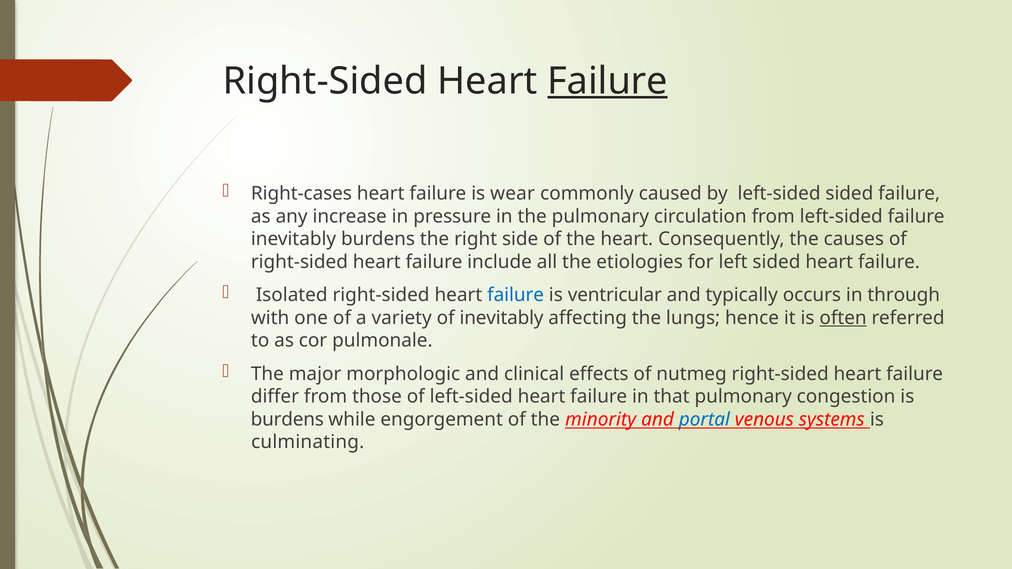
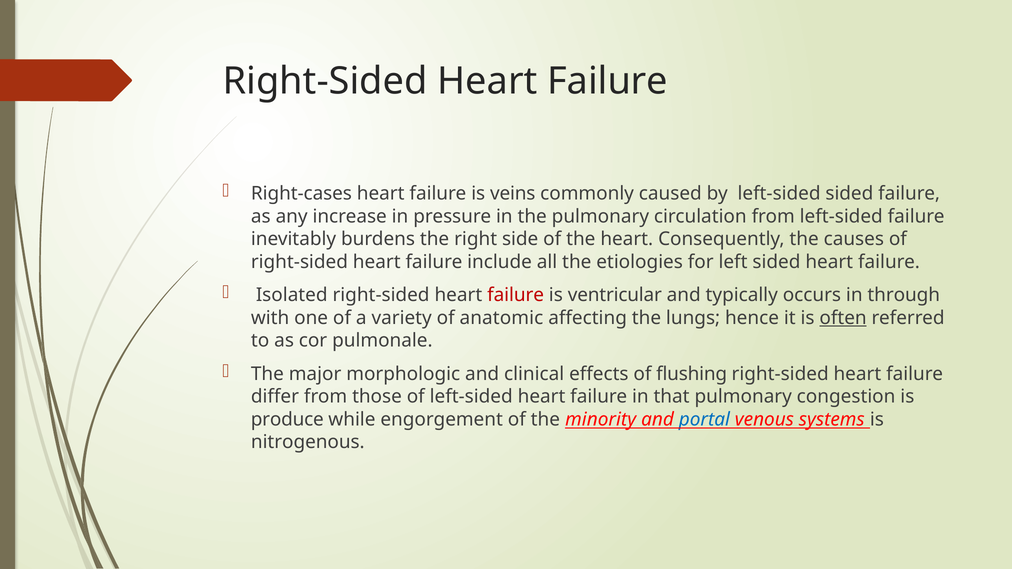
Failure at (608, 81) underline: present -> none
wear: wear -> veins
failure at (516, 295) colour: blue -> red
of inevitably: inevitably -> anatomic
nutmeg: nutmeg -> flushing
burdens at (287, 420): burdens -> produce
culminating: culminating -> nitrogenous
